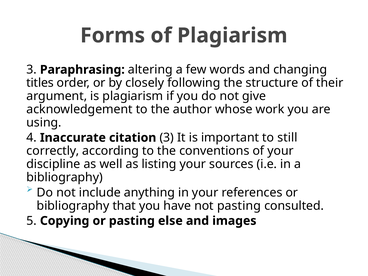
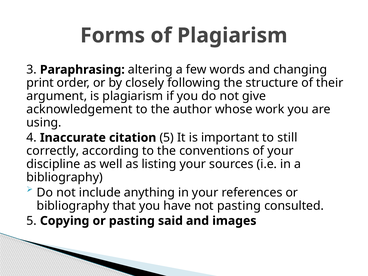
titles: titles -> print
citation 3: 3 -> 5
else: else -> said
